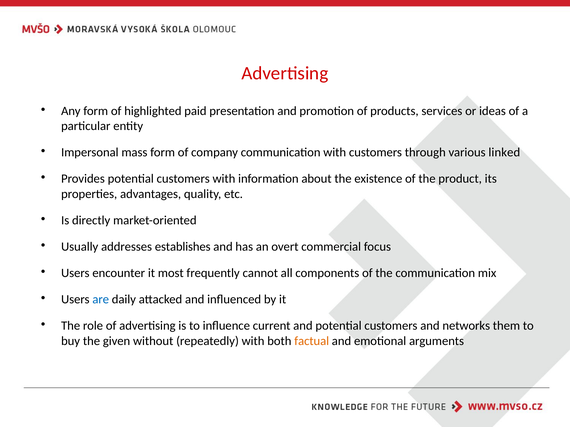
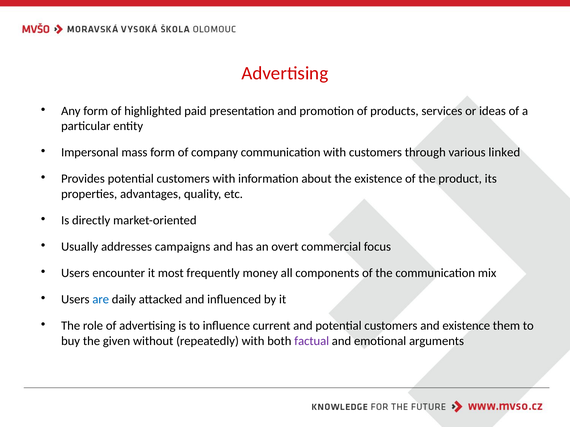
establishes: establishes -> campaigns
cannot: cannot -> money
and networks: networks -> existence
factual colour: orange -> purple
